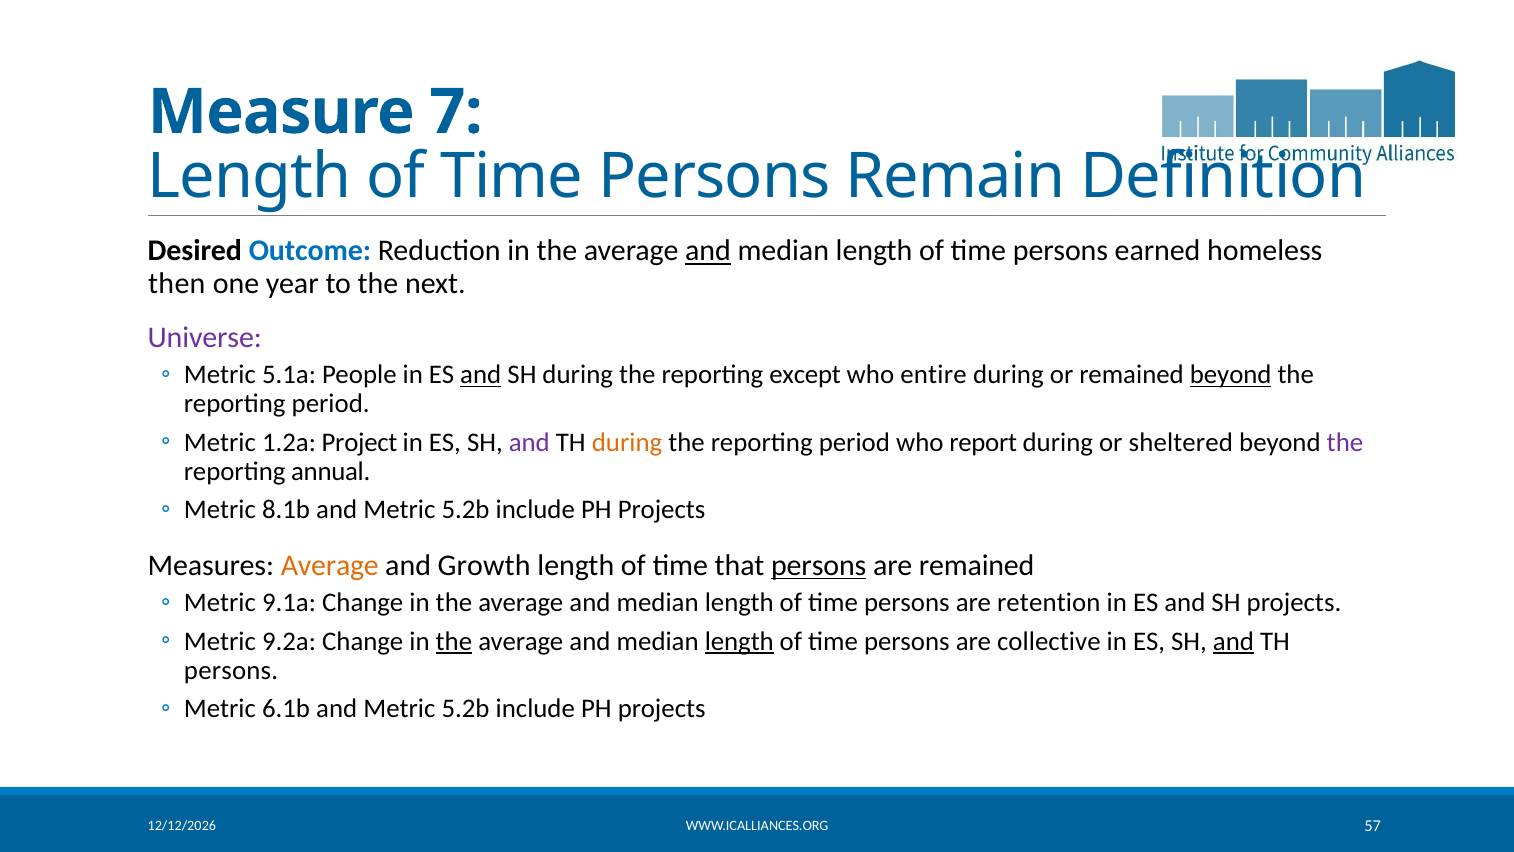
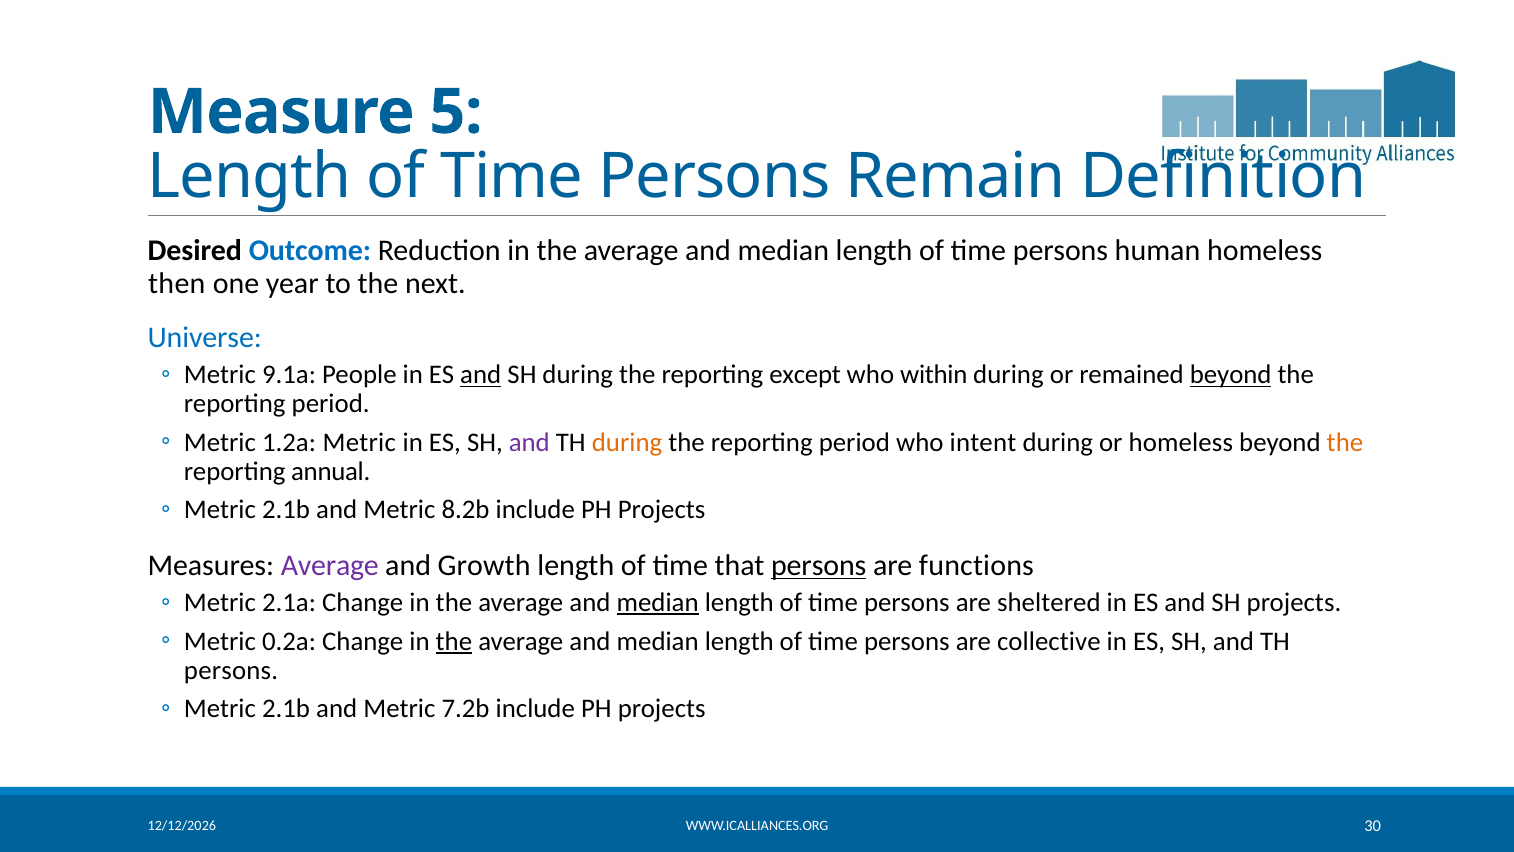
7: 7 -> 5
and at (708, 251) underline: present -> none
earned: earned -> human
Universe colour: purple -> blue
5.1a: 5.1a -> 9.1a
entire: entire -> within
1.2a Project: Project -> Metric
report: report -> intent
or sheltered: sheltered -> homeless
the at (1345, 442) colour: purple -> orange
8.1b at (286, 510): 8.1b -> 2.1b
5.2b at (466, 510): 5.2b -> 8.2b
Average at (330, 565) colour: orange -> purple
are remained: remained -> functions
9.1a: 9.1a -> 2.1a
median at (658, 602) underline: none -> present
retention: retention -> sheltered
9.2a: 9.2a -> 0.2a
length at (739, 641) underline: present -> none
and at (1233, 641) underline: present -> none
6.1b at (286, 708): 6.1b -> 2.1b
5.2b at (466, 708): 5.2b -> 7.2b
57: 57 -> 30
